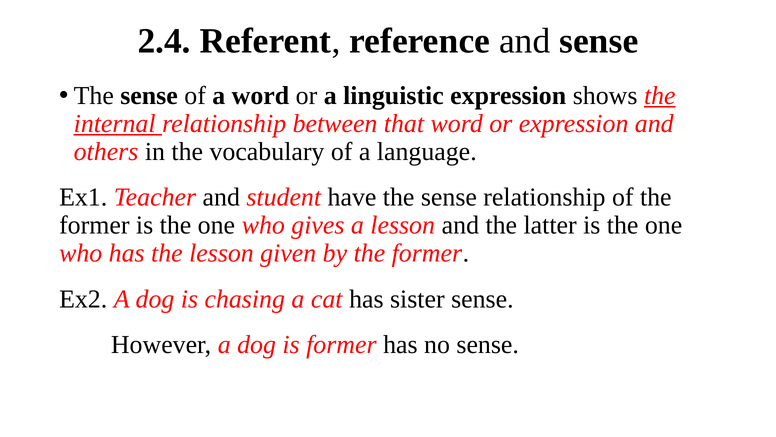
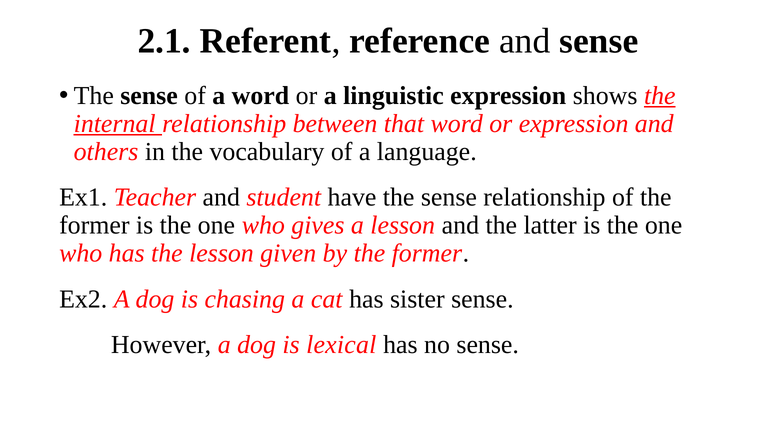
2.4: 2.4 -> 2.1
is former: former -> lexical
